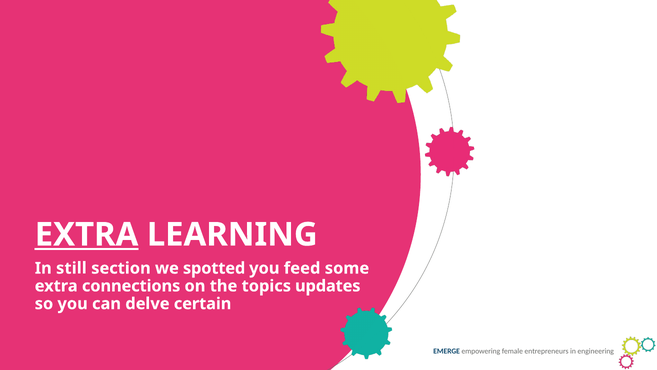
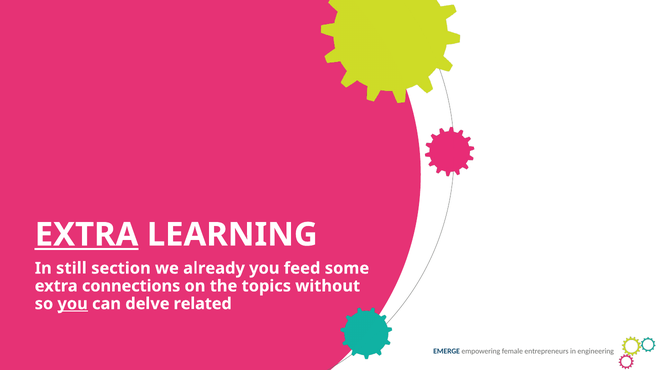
spotted: spotted -> already
updates: updates -> without
you at (73, 303) underline: none -> present
certain: certain -> related
